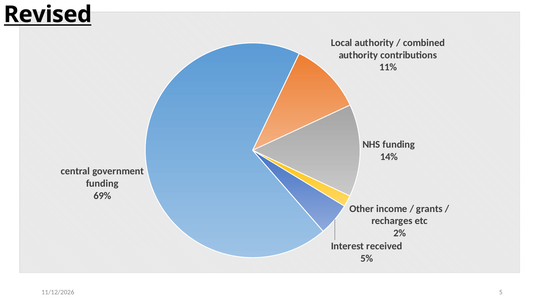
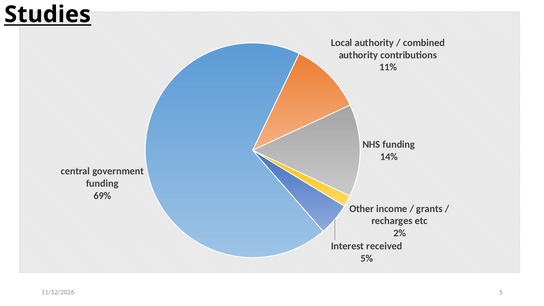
Revised: Revised -> Studies
